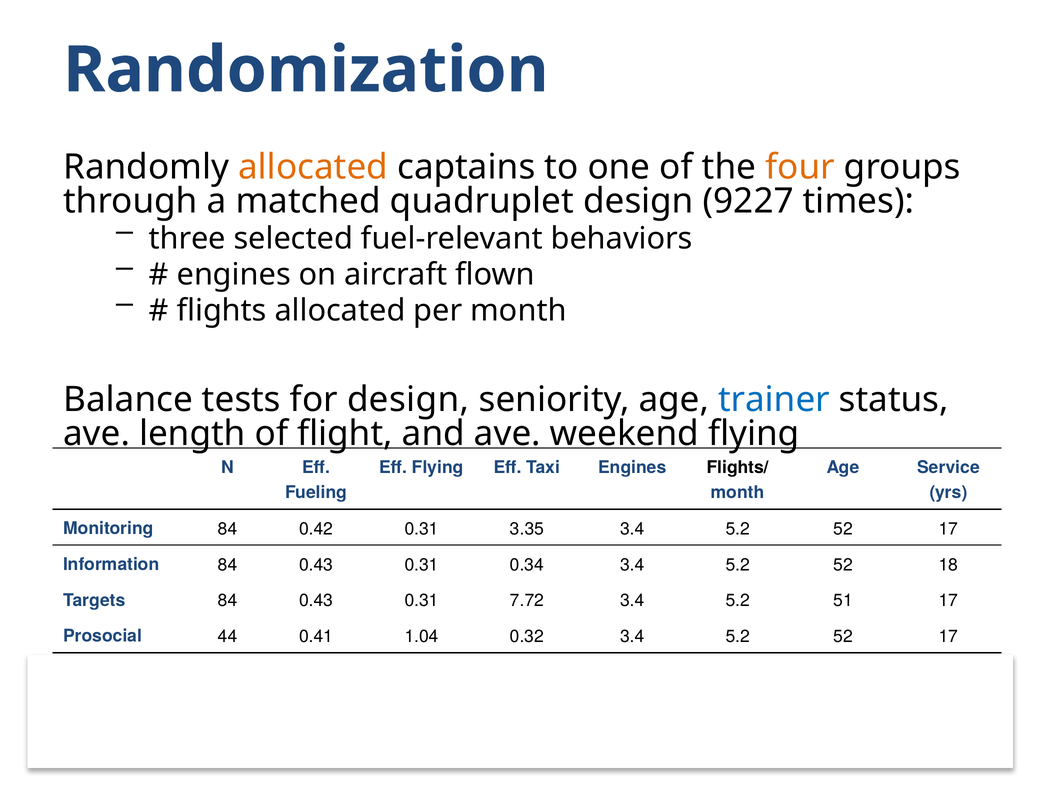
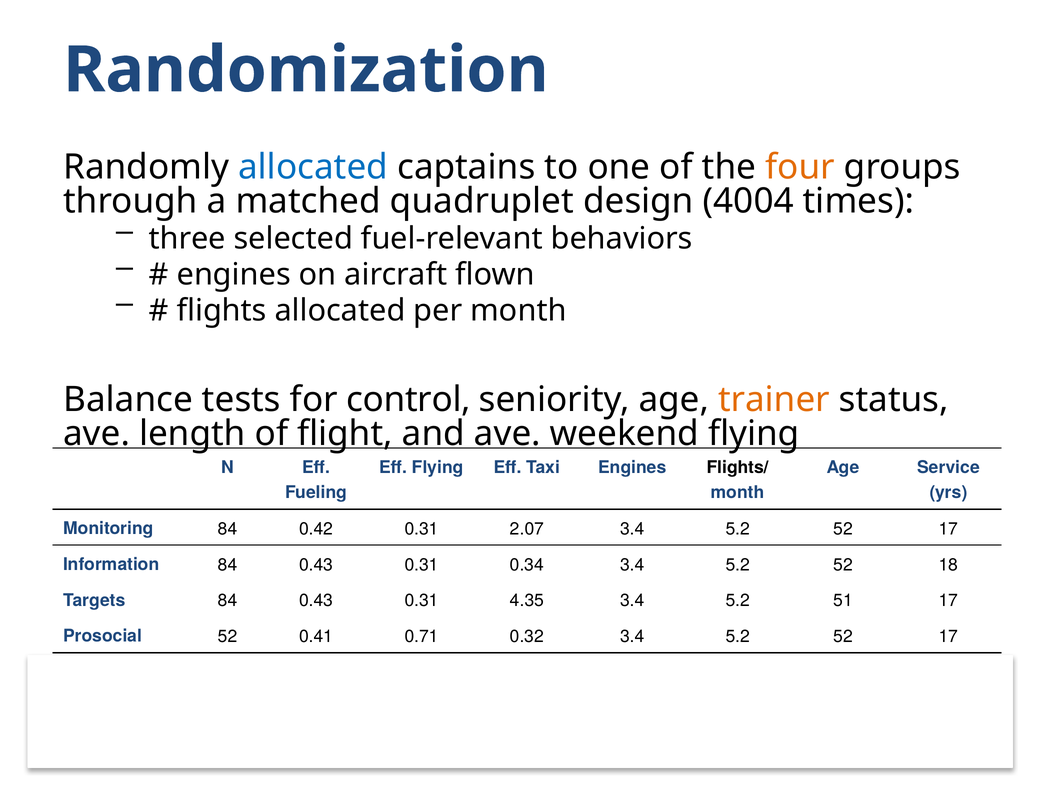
allocated at (313, 167) colour: orange -> blue
9227: 9227 -> 4004
for design: design -> control
trainer colour: blue -> orange
3.35: 3.35 -> 2.07
7.72: 7.72 -> 4.35
Prosocial 44: 44 -> 52
1.04: 1.04 -> 0.71
